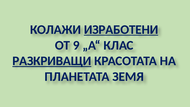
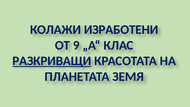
ИЗРАБОТЕНИ underline: present -> none
